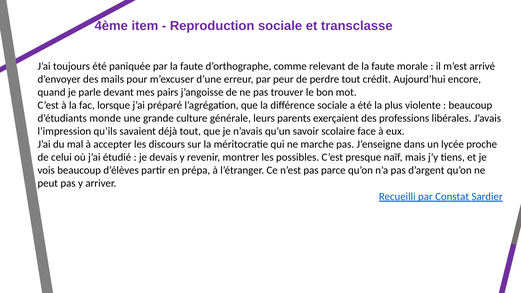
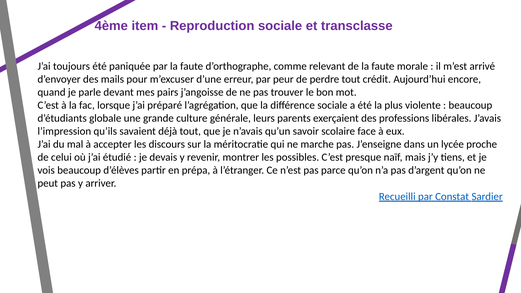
monde: monde -> globale
